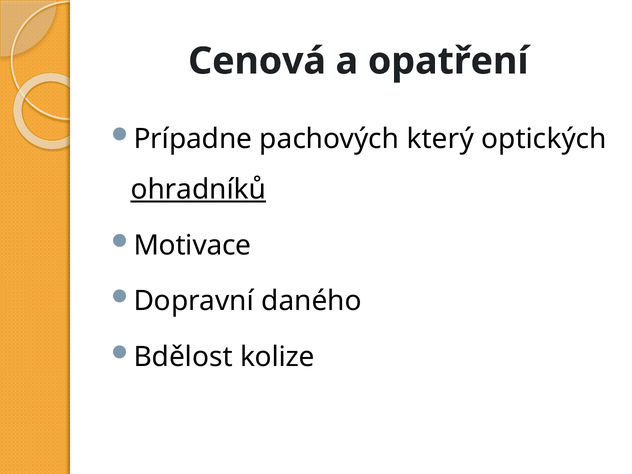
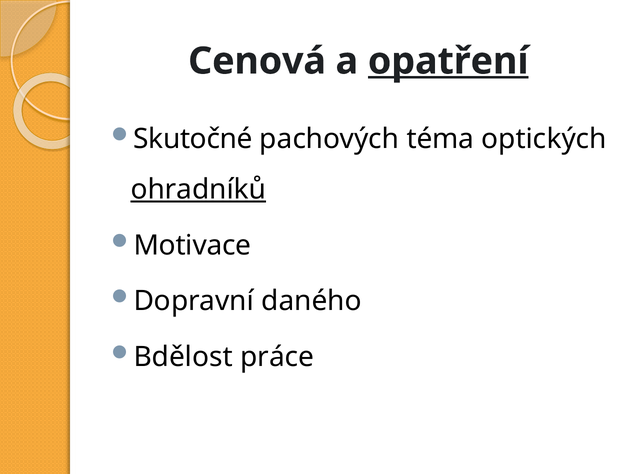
opatření underline: none -> present
Prípadne: Prípadne -> Skutočné
který: který -> téma
kolize: kolize -> práce
